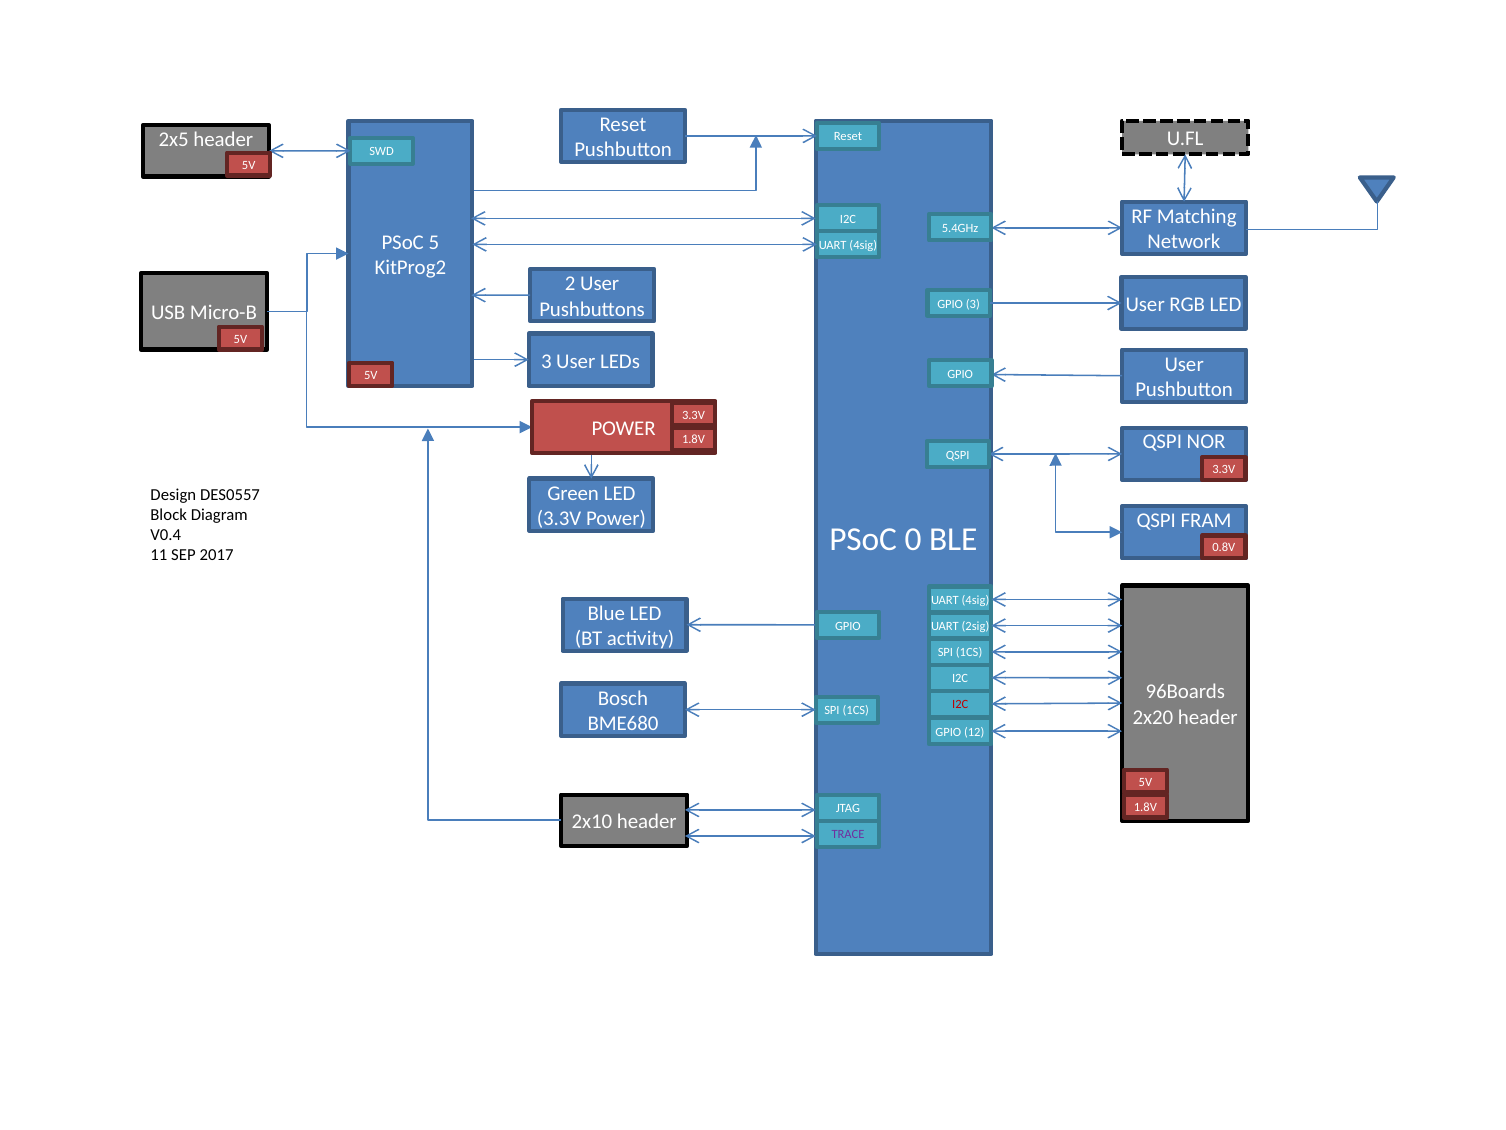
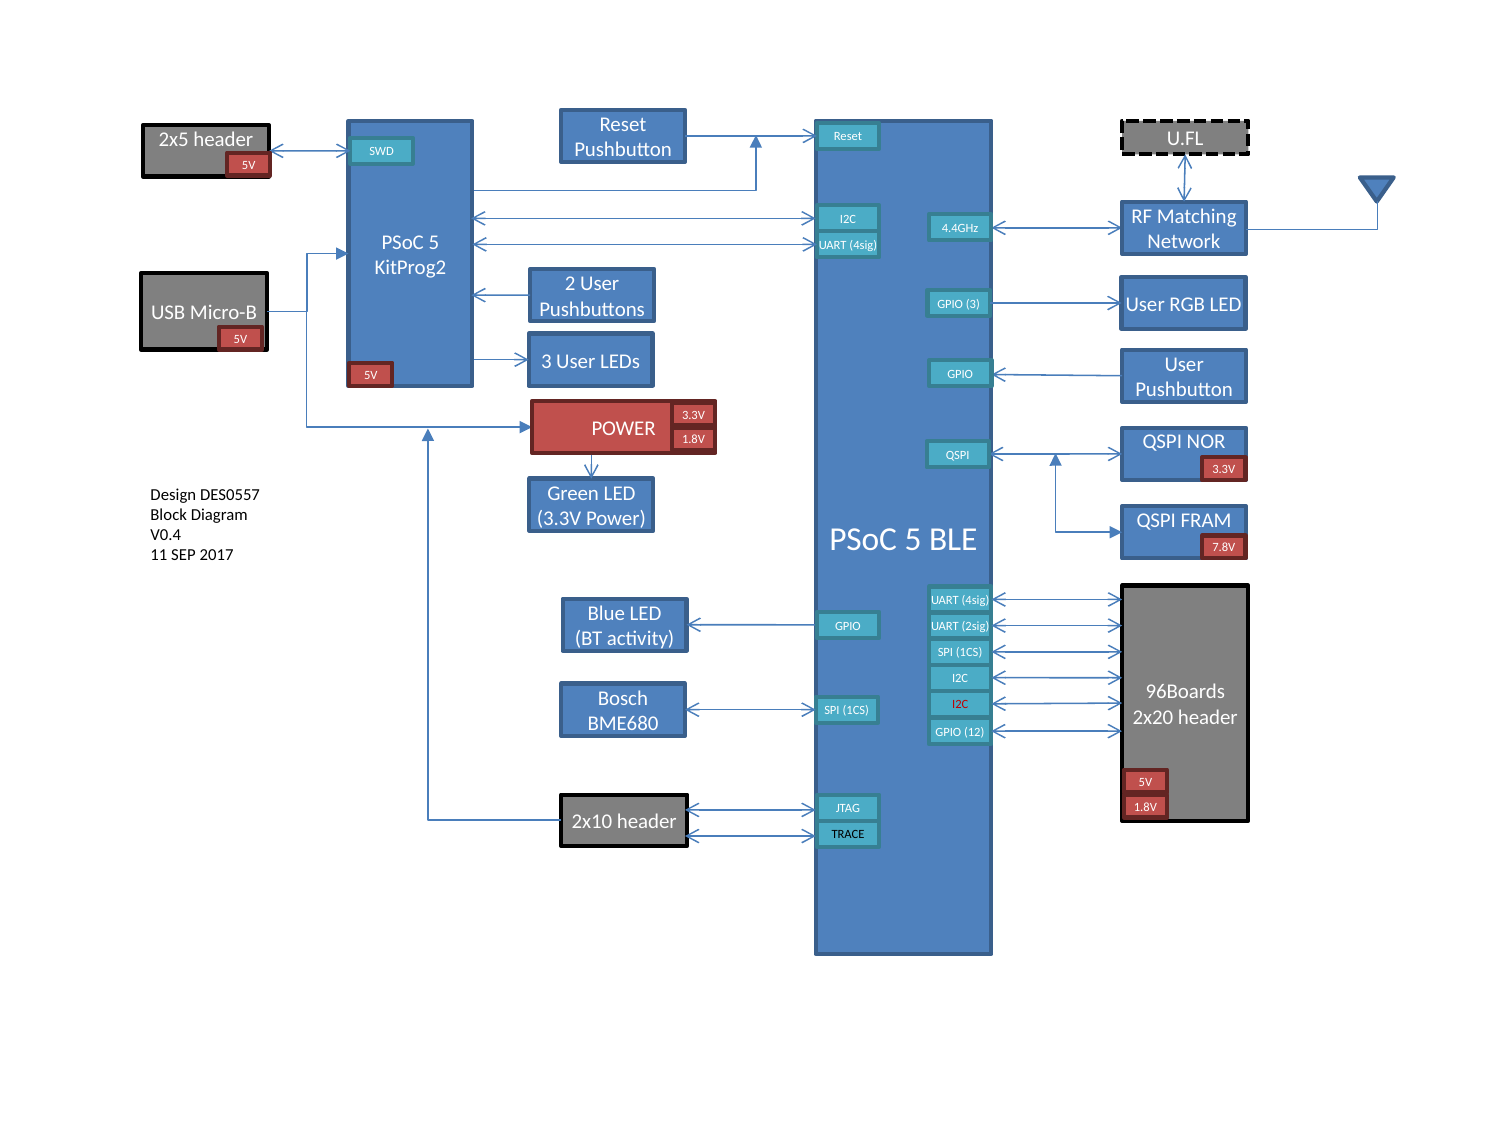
5.4GHz: 5.4GHz -> 4.4GHz
0 at (913, 540): 0 -> 5
0.8V: 0.8V -> 7.8V
TRACE colour: purple -> black
